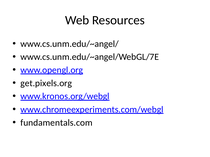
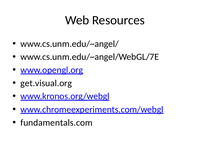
get.pixels.org: get.pixels.org -> get.visual.org
